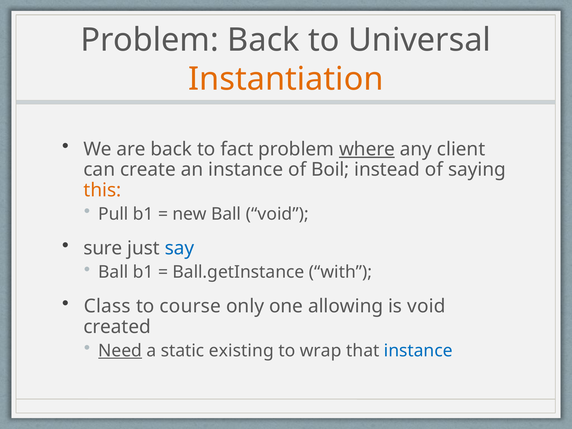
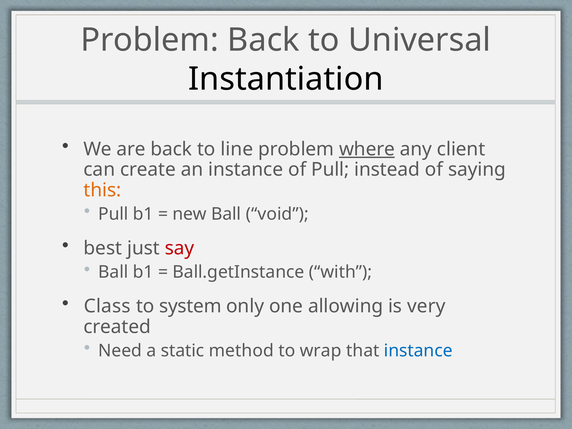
Instantiation colour: orange -> black
fact: fact -> line
of Boil: Boil -> Pull
sure: sure -> best
say colour: blue -> red
course: course -> system
is void: void -> very
Need underline: present -> none
existing: existing -> method
